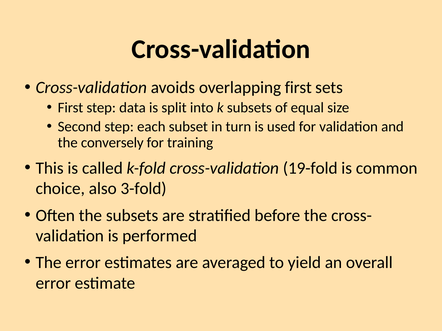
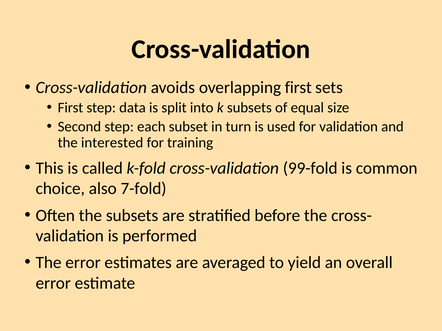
conversely: conversely -> interested
19-fold: 19-fold -> 99-fold
3-fold: 3-fold -> 7-fold
